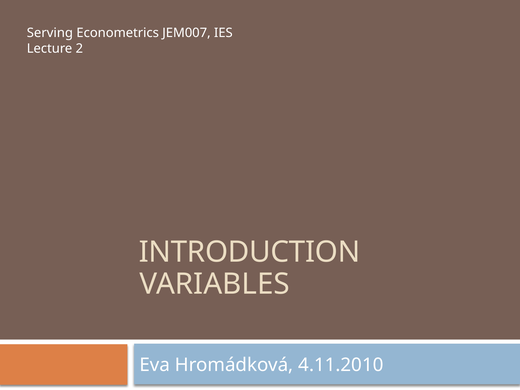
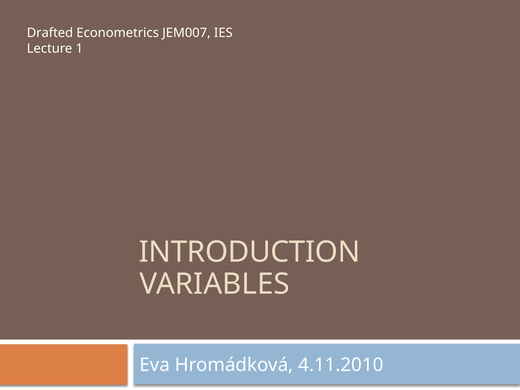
Serving: Serving -> Drafted
2: 2 -> 1
